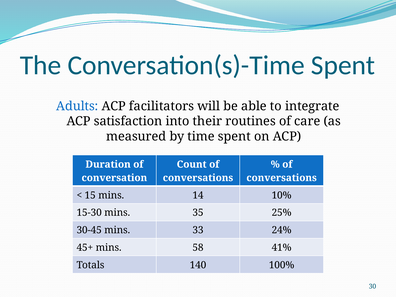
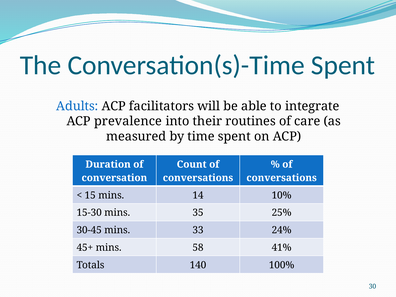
satisfaction: satisfaction -> prevalence
